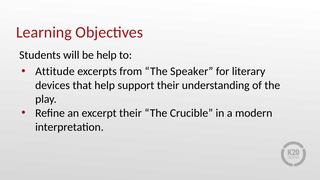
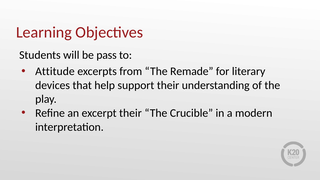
be help: help -> pass
Speaker: Speaker -> Remade
